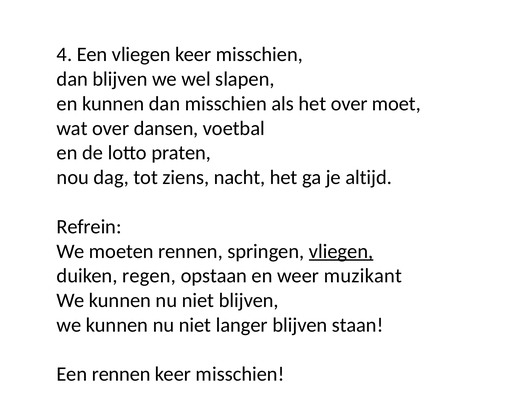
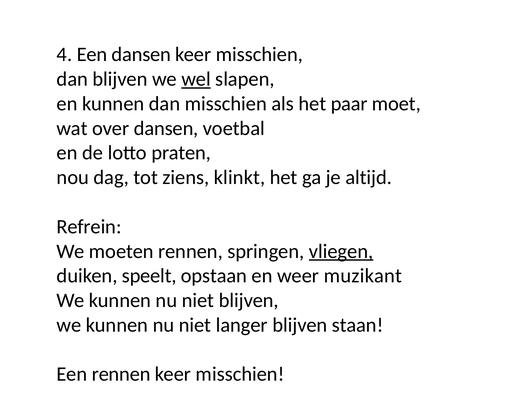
Een vliegen: vliegen -> dansen
wel underline: none -> present
het over: over -> paar
nacht: nacht -> klinkt
regen: regen -> speelt
